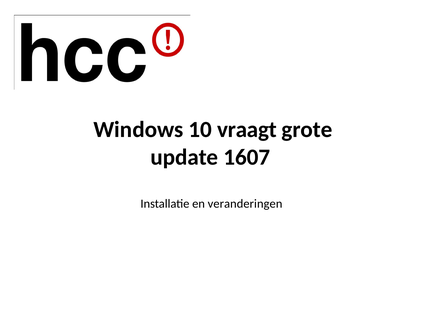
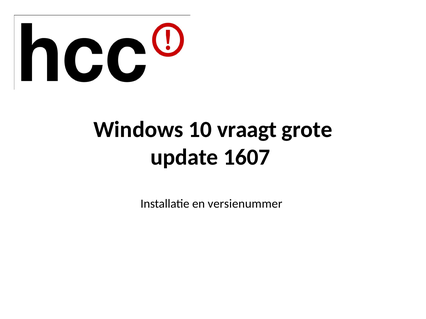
veranderingen: veranderingen -> versienummer
